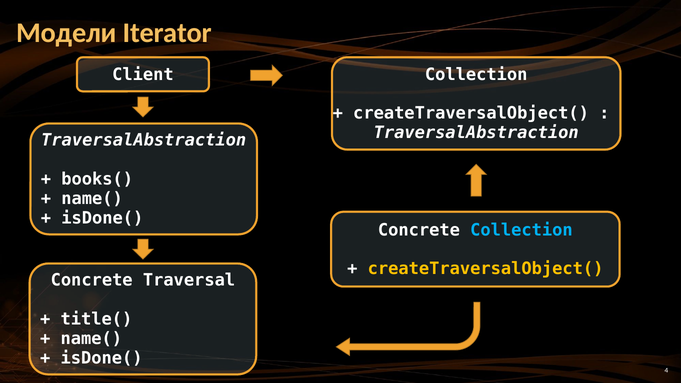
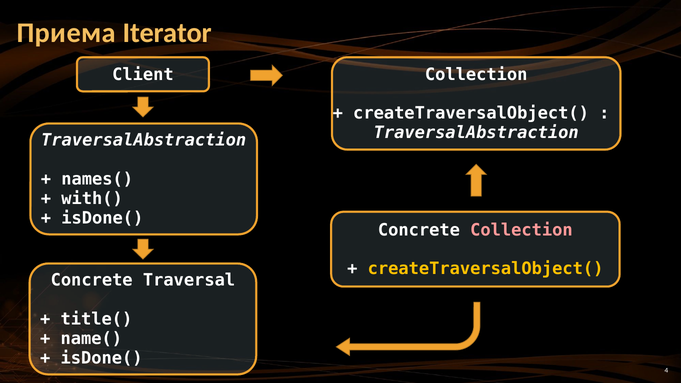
Модели: Модели -> Приема
books(: books( -> names(
name( at (92, 199): name( -> with(
Collection at (521, 230) colour: light blue -> pink
